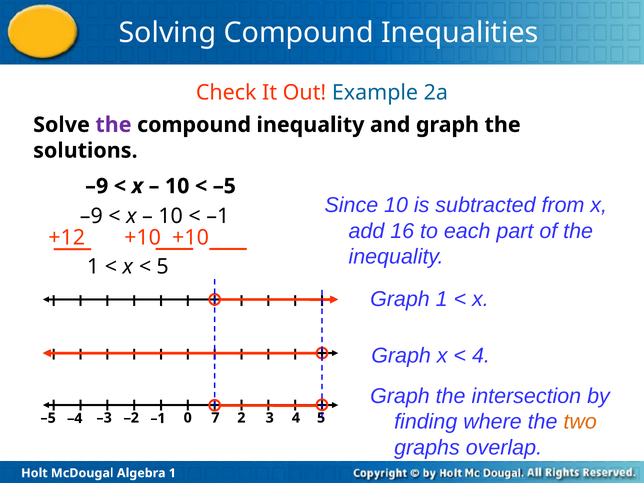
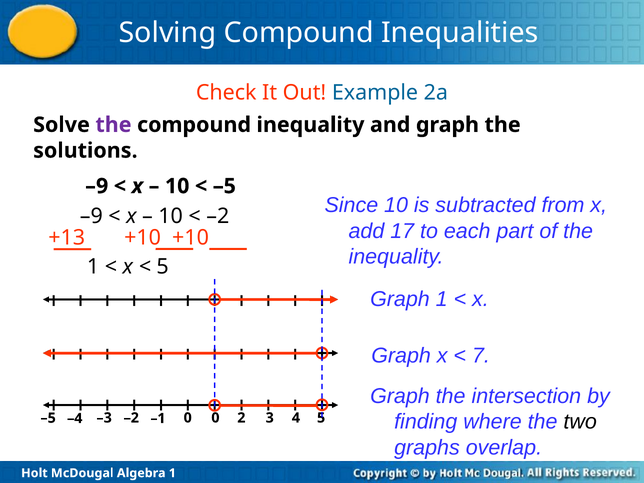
–1 at (218, 216): –1 -> –2
16: 16 -> 17
+12: +12 -> +13
4 at (481, 356): 4 -> 7
two colour: orange -> black
0 7: 7 -> 0
